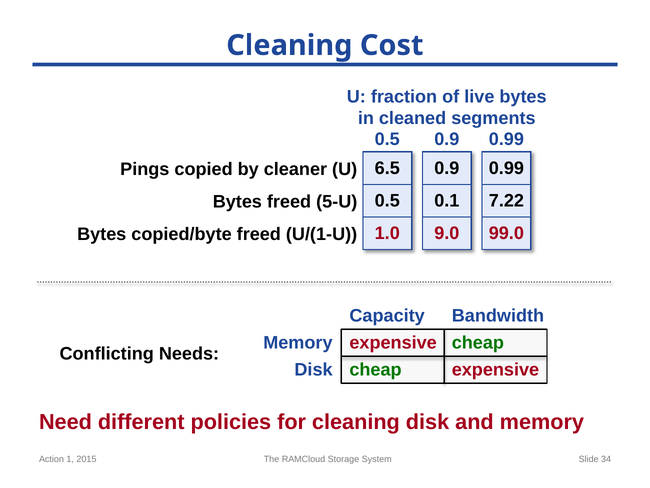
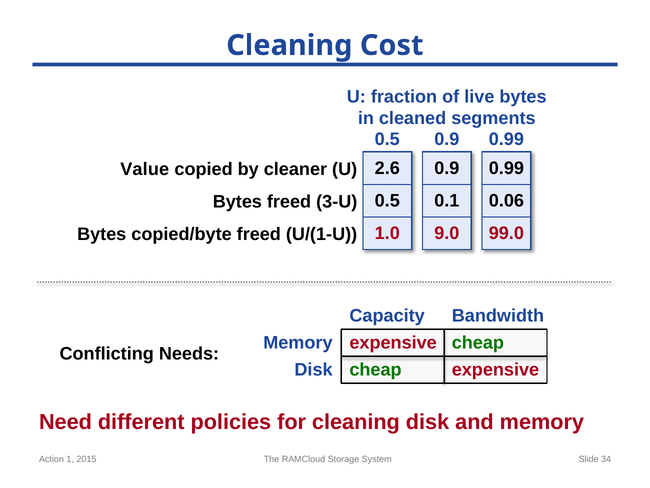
6.5: 6.5 -> 2.6
Pings: Pings -> Value
7.22: 7.22 -> 0.06
5-U: 5-U -> 3-U
